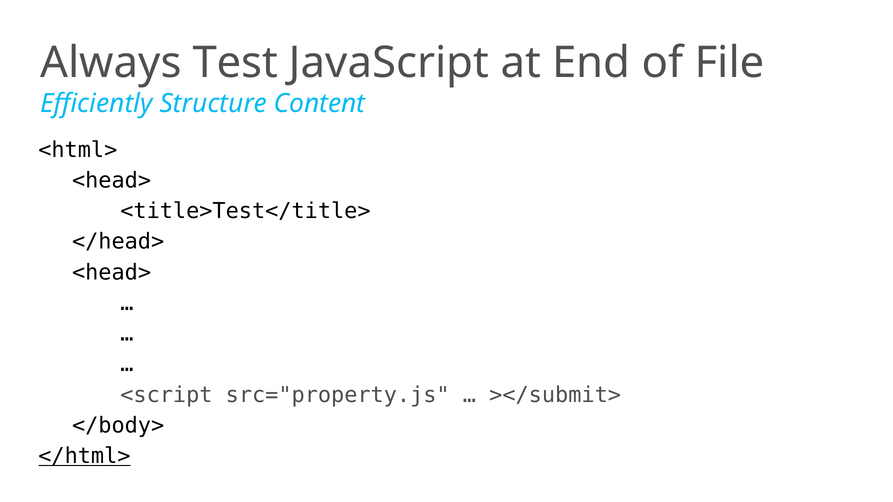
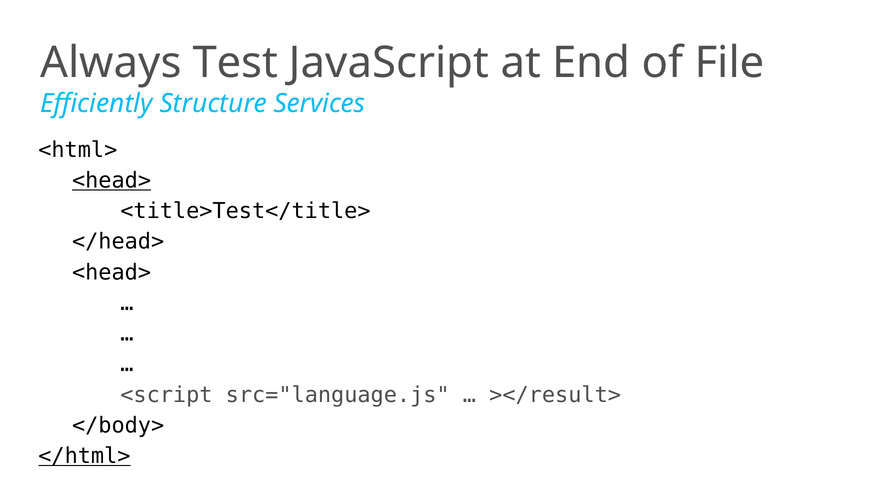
Content: Content -> Services
<head> at (112, 181) underline: none -> present
src="property.js: src="property.js -> src="language.js
></submit>: ></submit> -> ></result>
